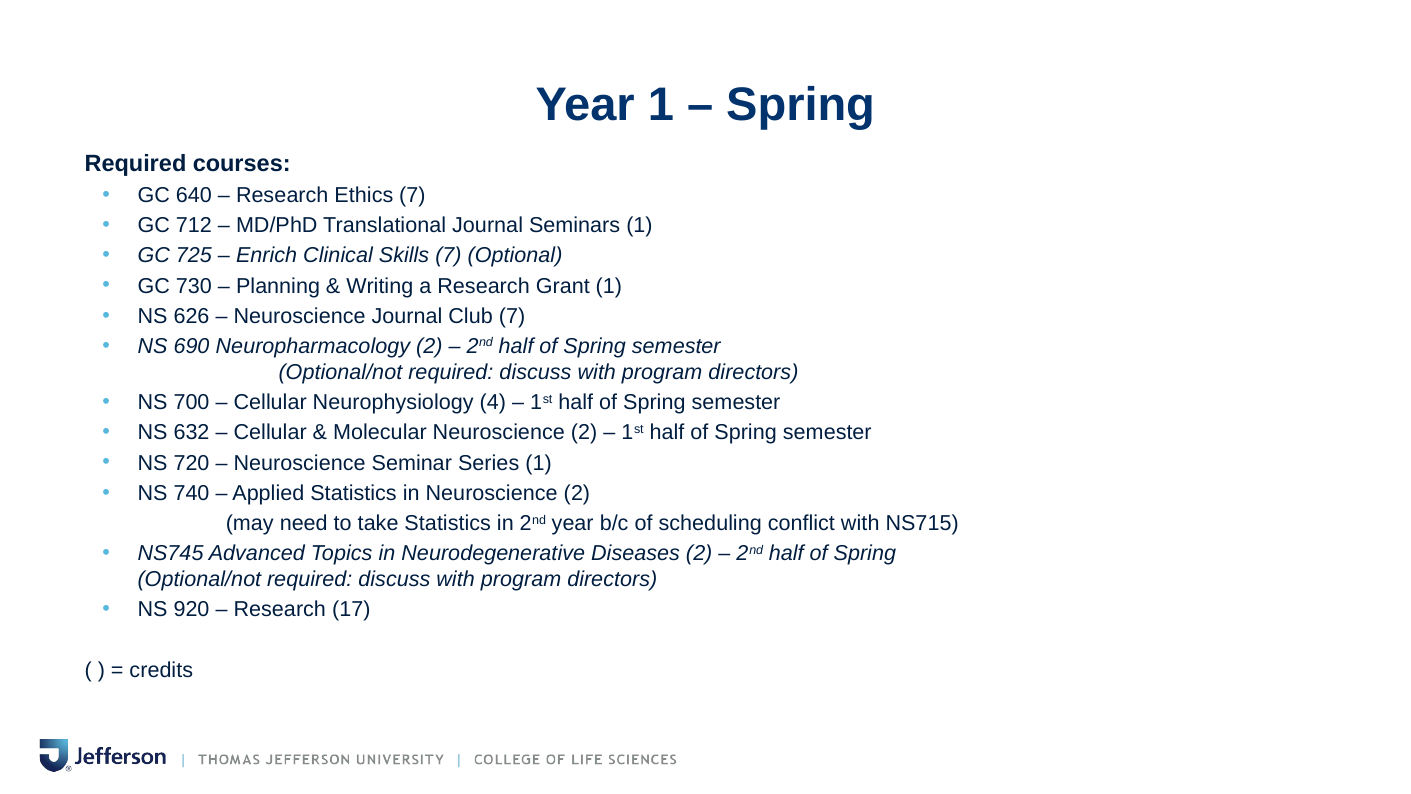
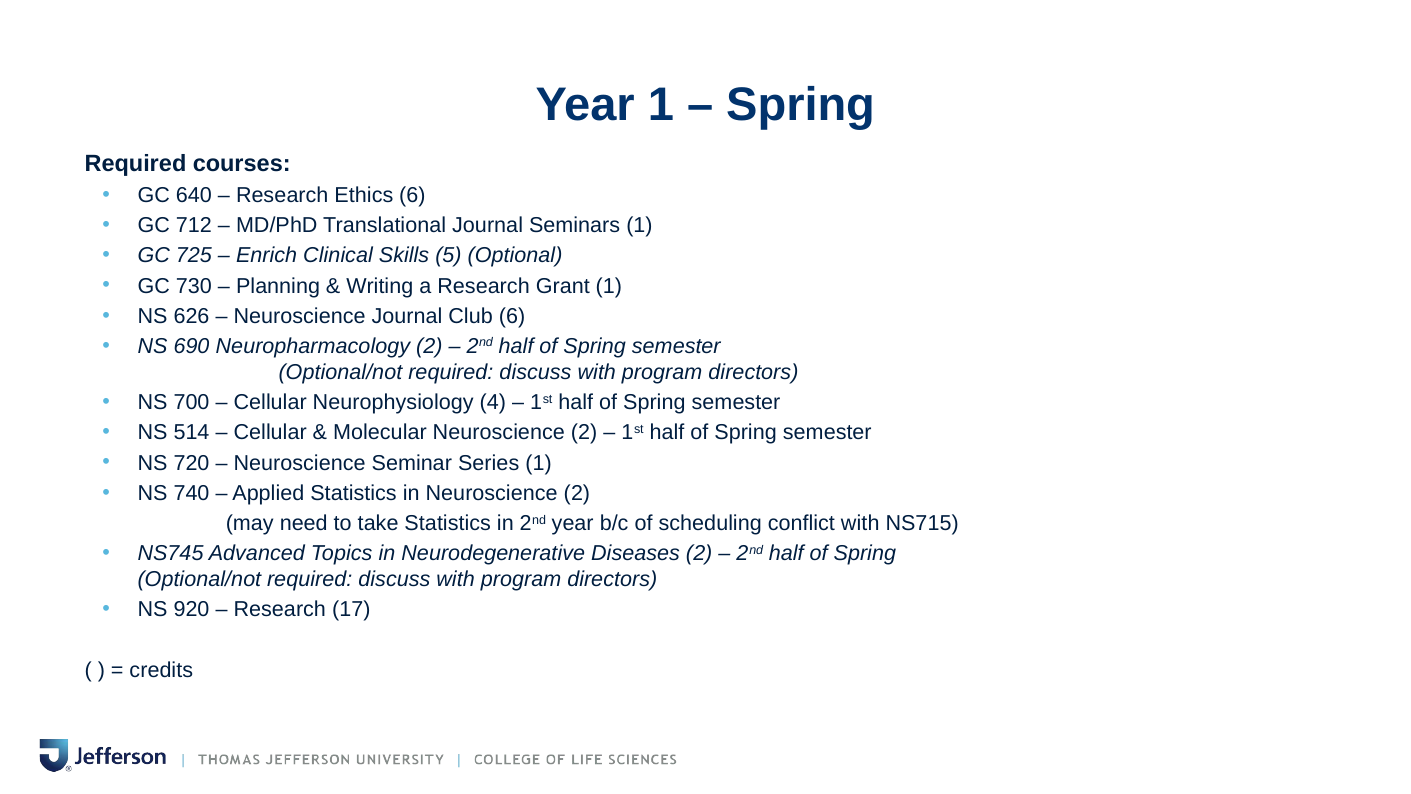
Ethics 7: 7 -> 6
Skills 7: 7 -> 5
Club 7: 7 -> 6
632: 632 -> 514
